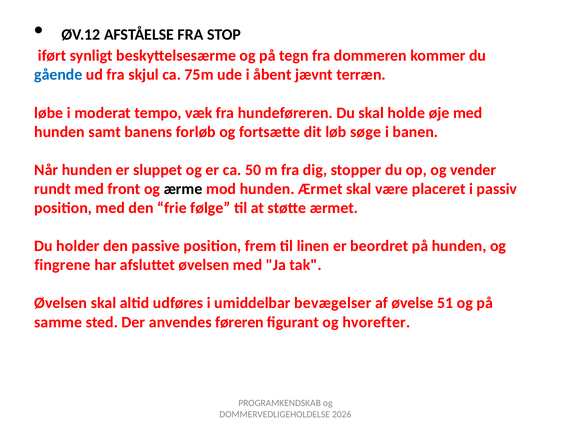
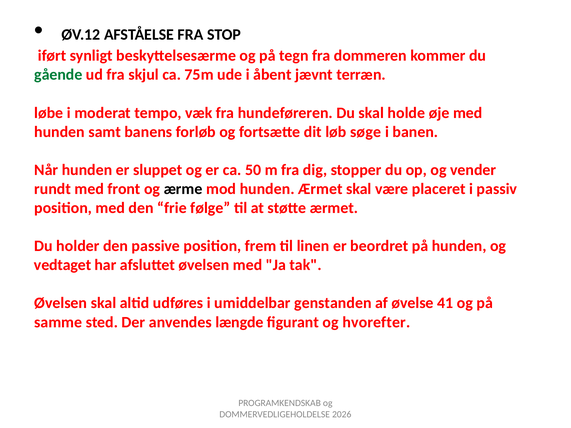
gående colour: blue -> green
fingrene: fingrene -> vedtaget
bevægelser: bevægelser -> genstanden
51: 51 -> 41
føreren: føreren -> længde
